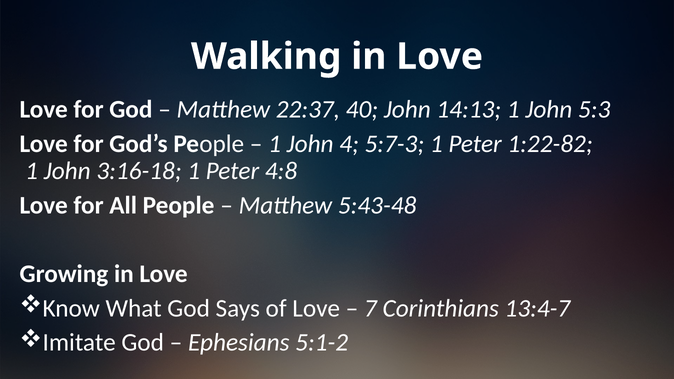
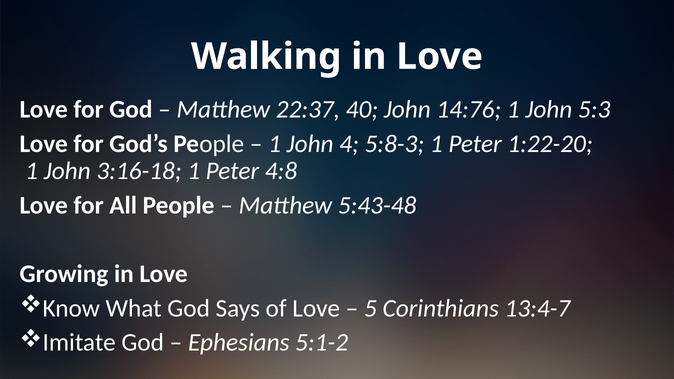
14:13: 14:13 -> 14:76
5:7-3: 5:7-3 -> 5:8-3
1:22-82: 1:22-82 -> 1:22-20
7: 7 -> 5
